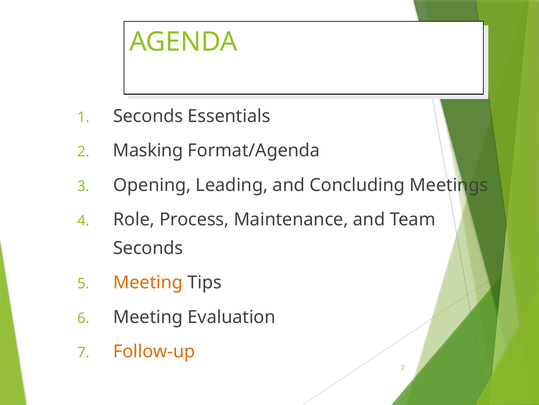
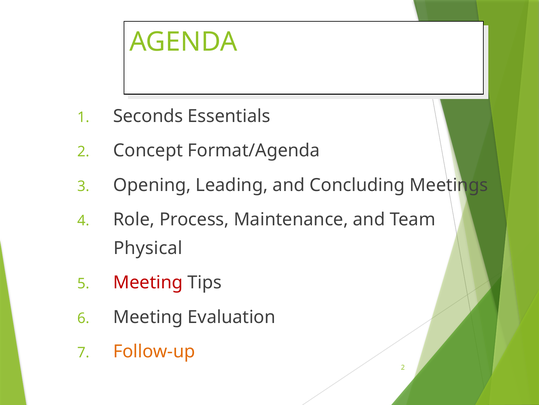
Masking: Masking -> Concept
Seconds at (148, 248): Seconds -> Physical
Meeting at (148, 282) colour: orange -> red
